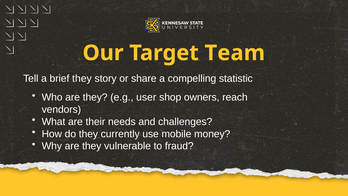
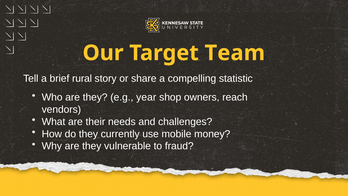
brief they: they -> rural
user: user -> year
